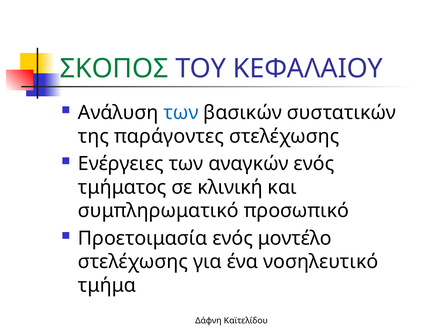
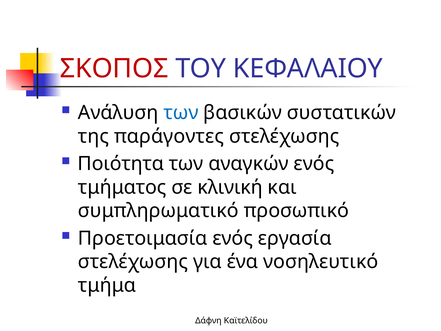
ΣΚΟΠΟΣ colour: green -> red
Ενέργειες: Ενέργειες -> Ποιότητα
μοντέλο: μοντέλο -> εργασία
